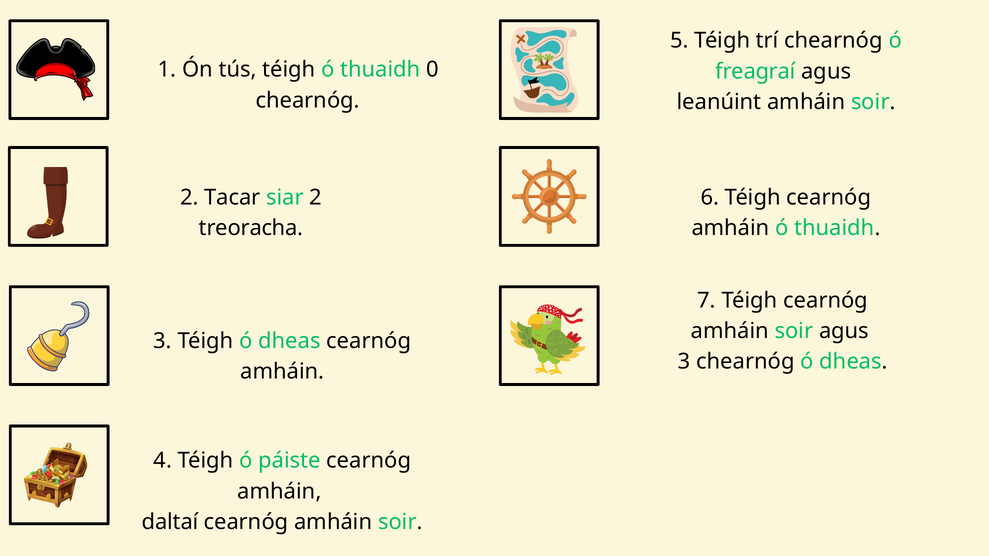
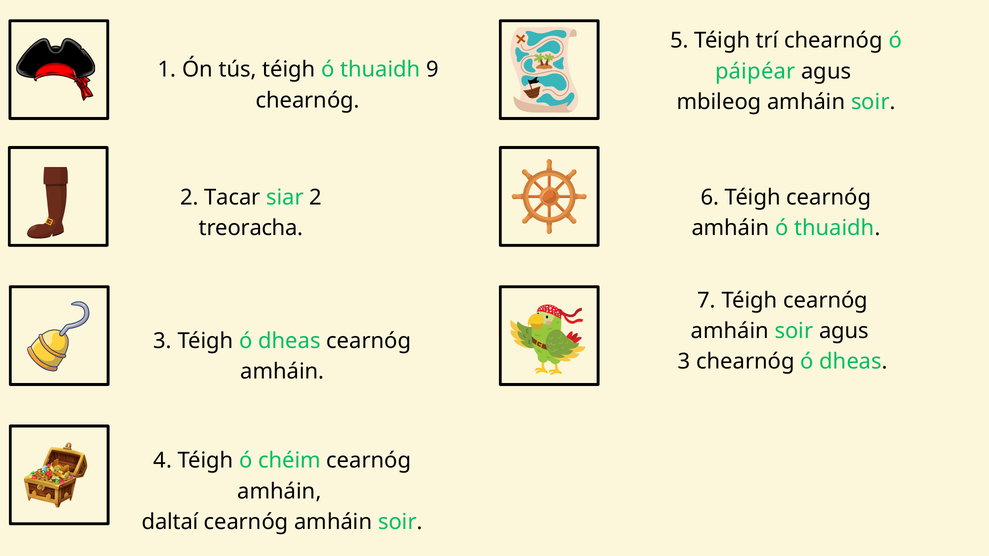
0: 0 -> 9
freagraí: freagraí -> páipéar
leanúint: leanúint -> mbileog
páiste: páiste -> chéim
